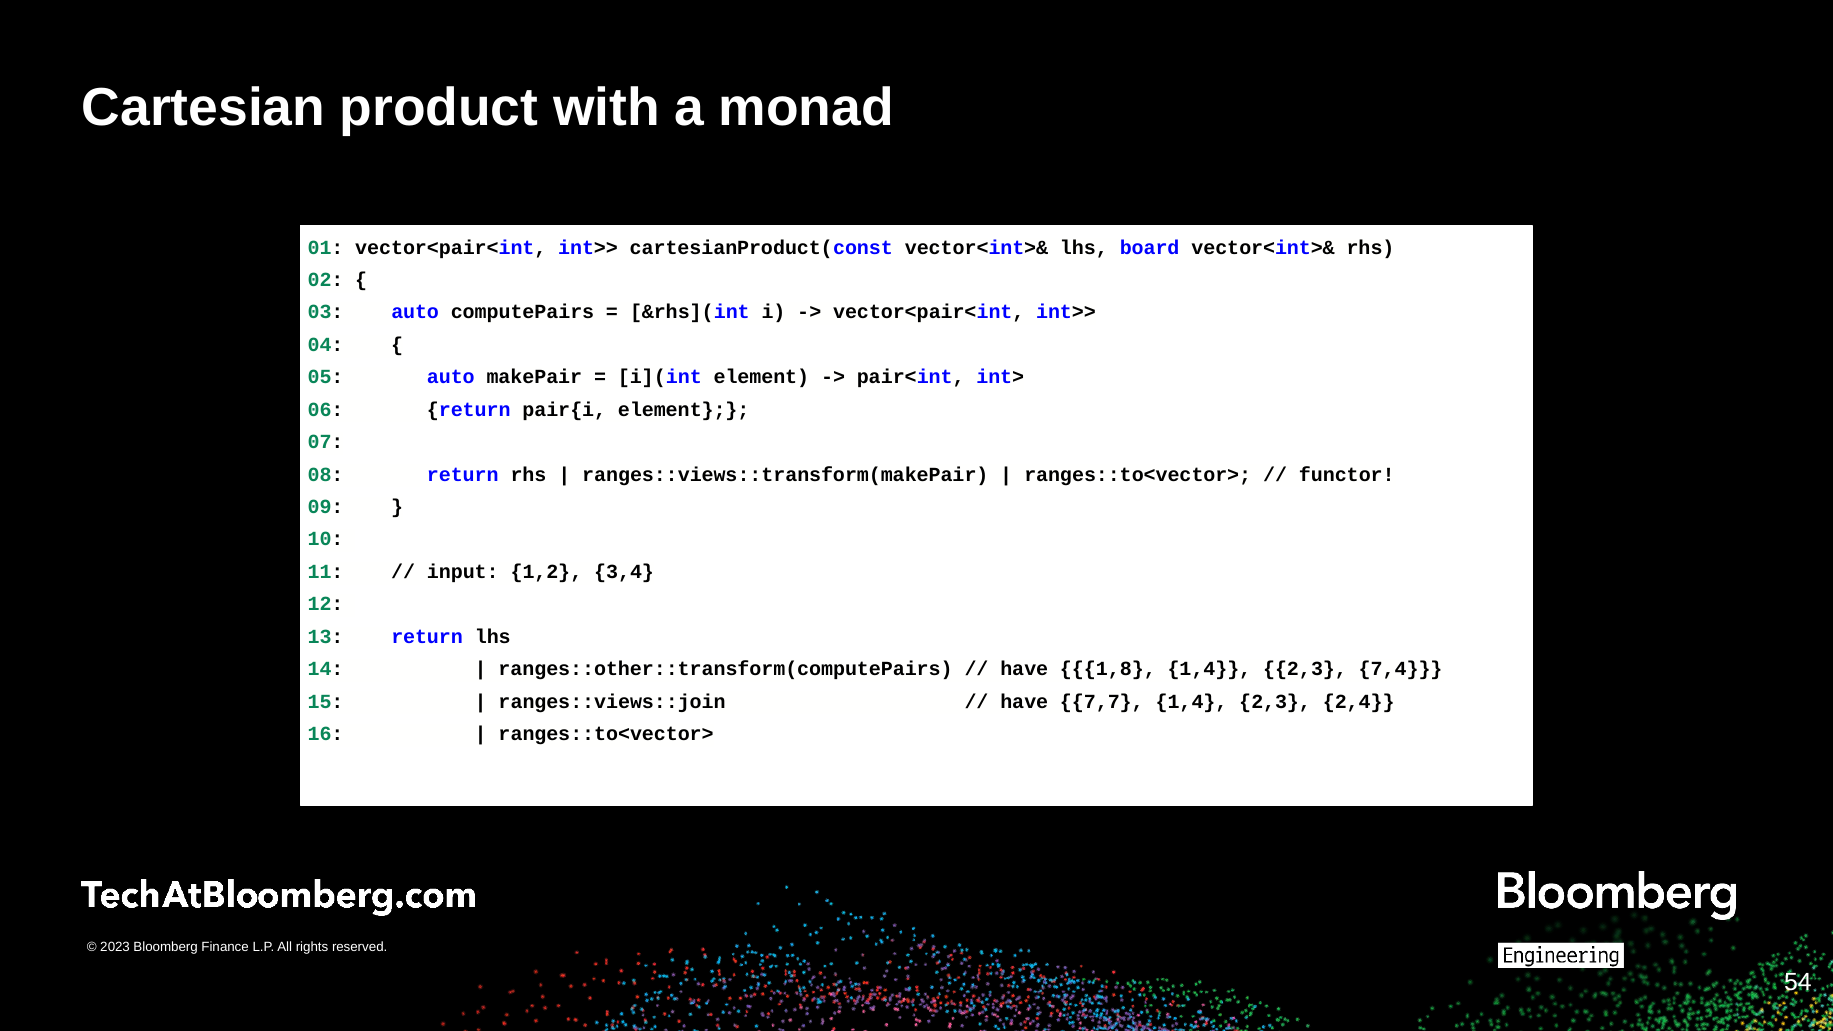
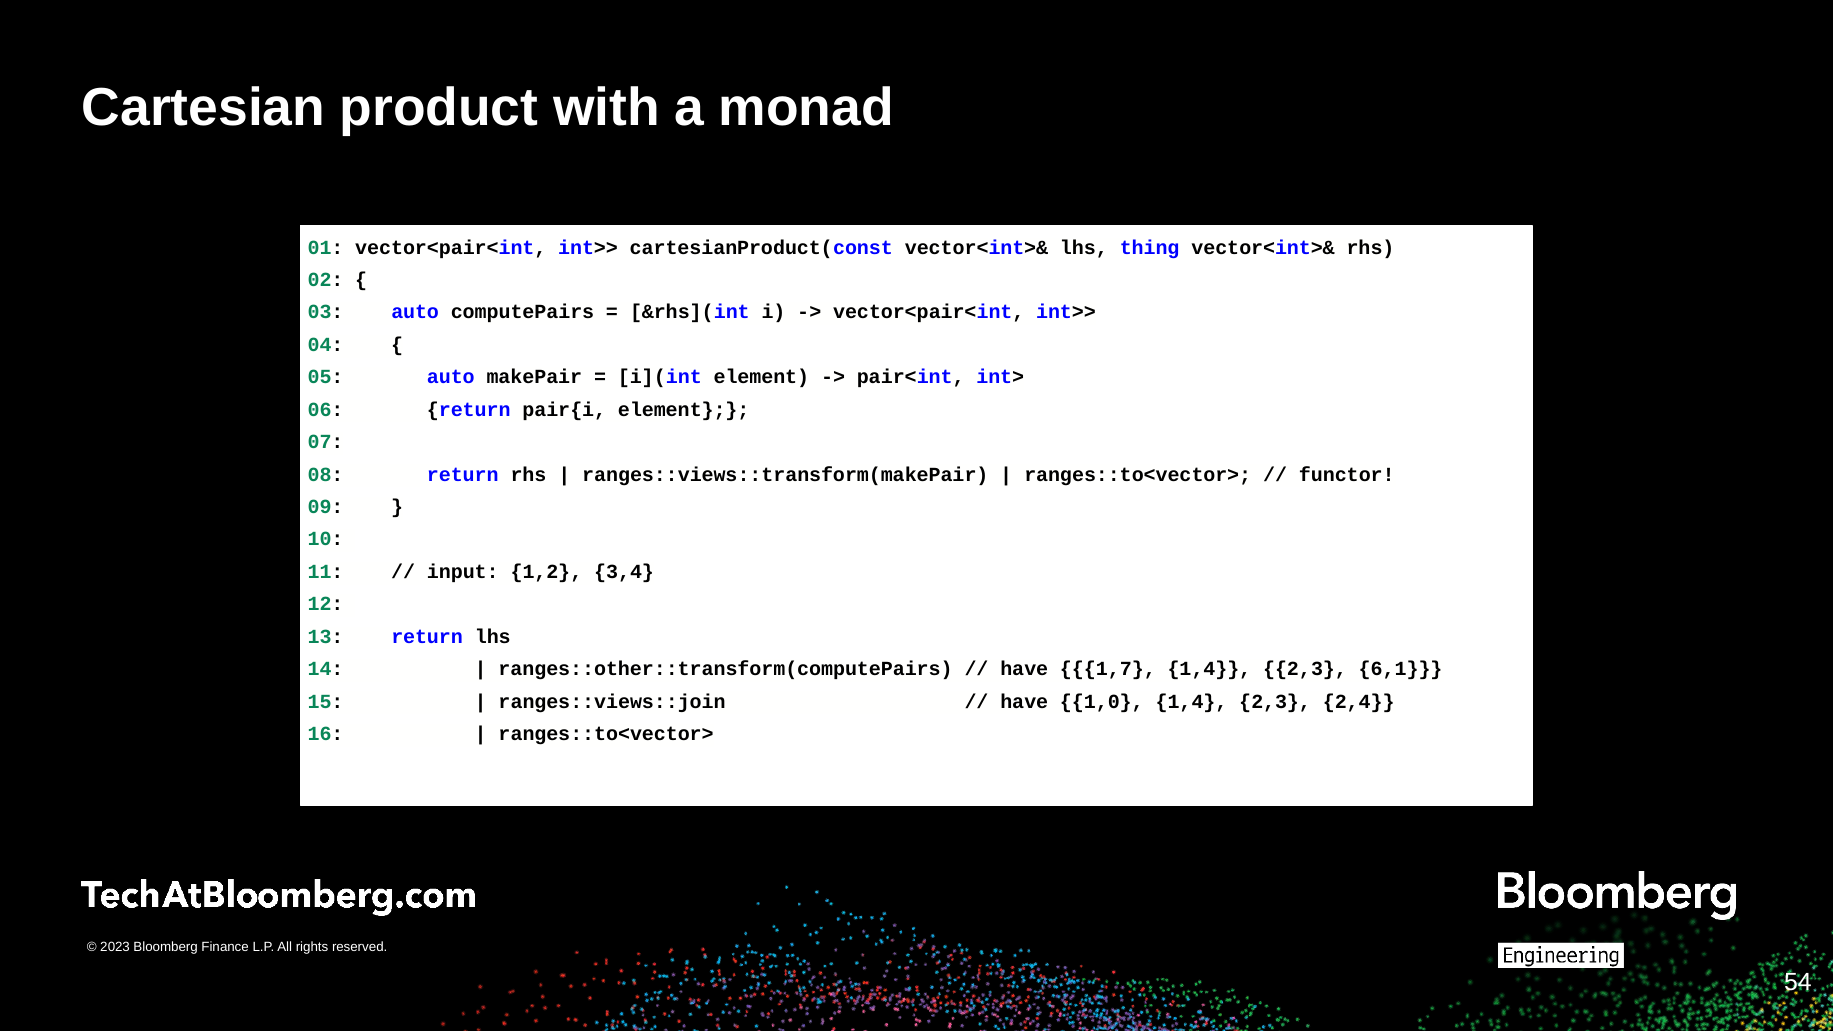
board: board -> thing
1,8: 1,8 -> 1,7
7,4: 7,4 -> 6,1
7,7: 7,7 -> 1,0
